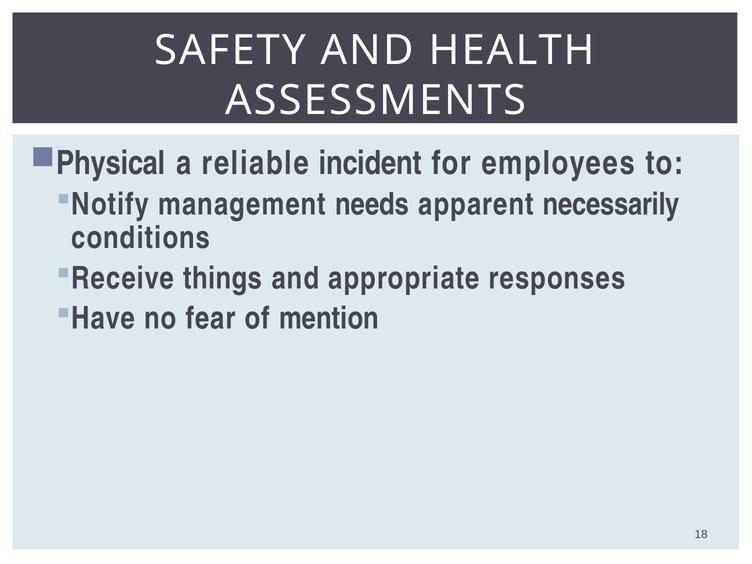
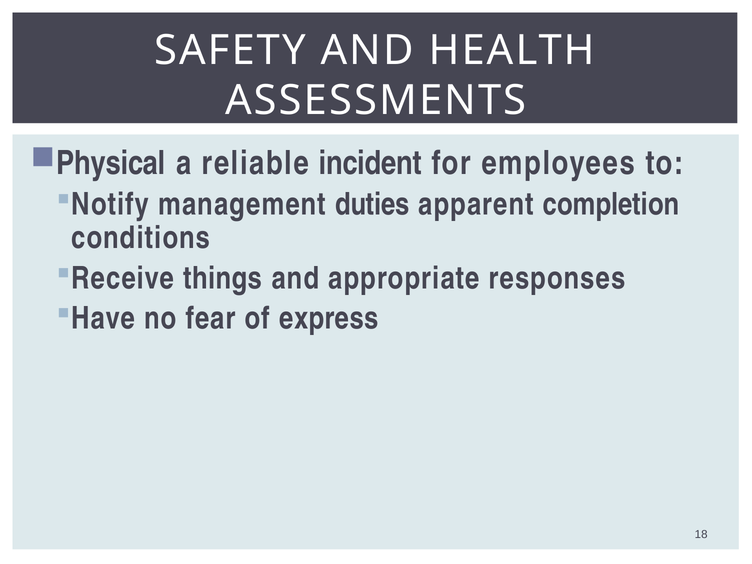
needs: needs -> duties
necessarily: necessarily -> completion
mention: mention -> express
